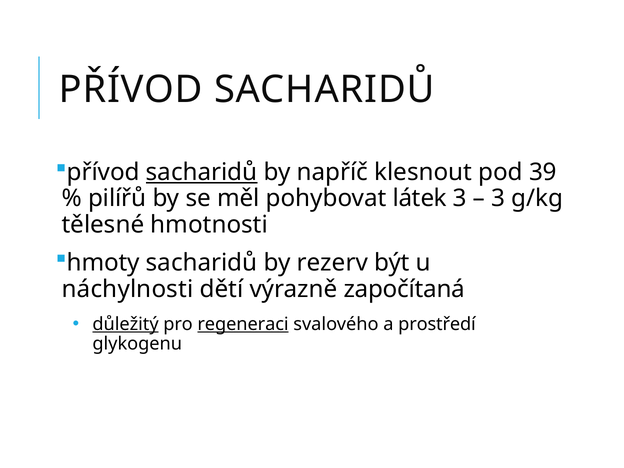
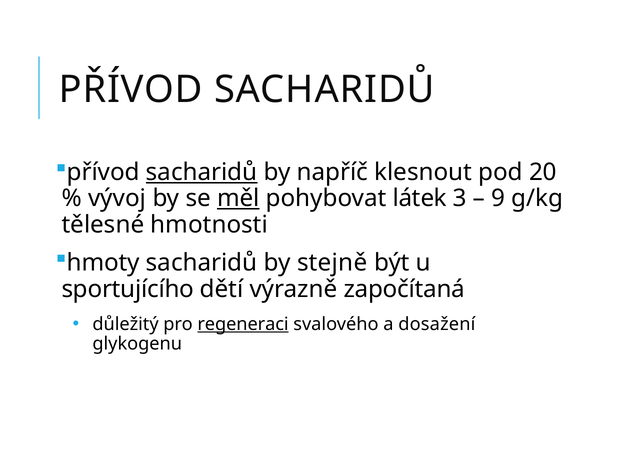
39: 39 -> 20
pilířů: pilířů -> vývoj
měl underline: none -> present
3 at (498, 198): 3 -> 9
rezerv: rezerv -> stejně
náchylnosti: náchylnosti -> sportujícího
důležitý underline: present -> none
prostředí: prostředí -> dosažení
